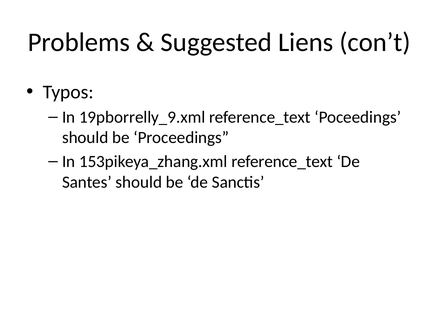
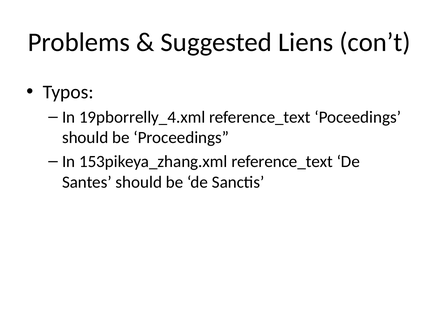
19pborrelly_9.xml: 19pborrelly_9.xml -> 19pborrelly_4.xml
